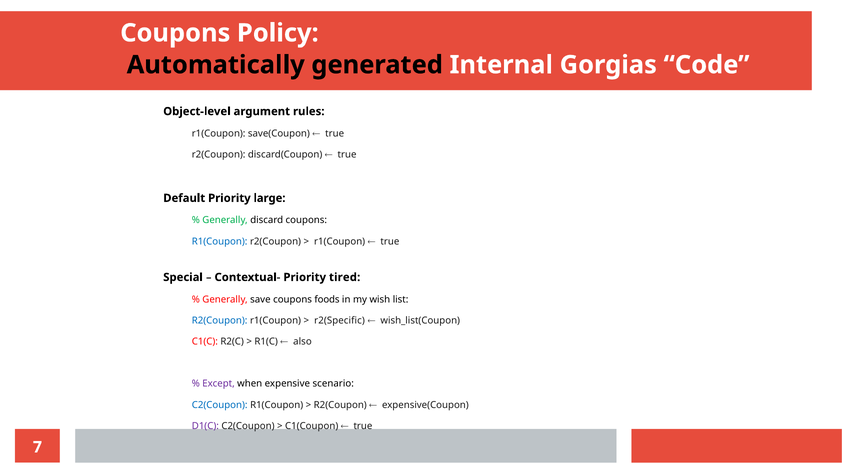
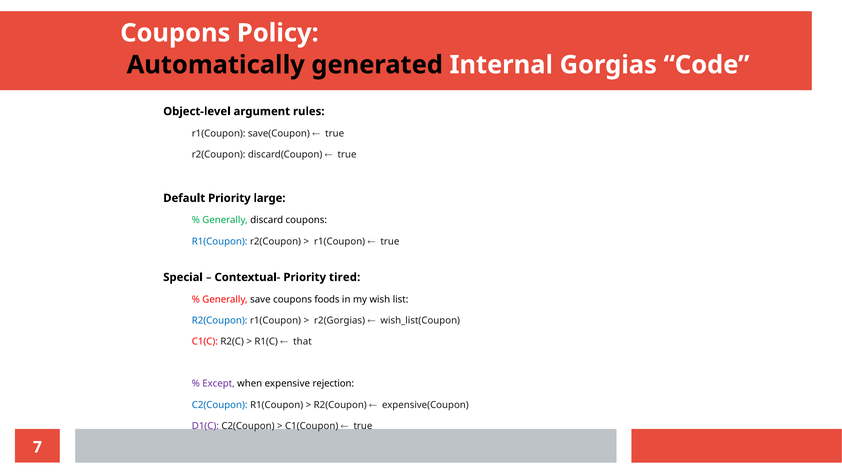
r2(Specific: r2(Specific -> r2(Gorgias
also: also -> that
scenario: scenario -> rejection
